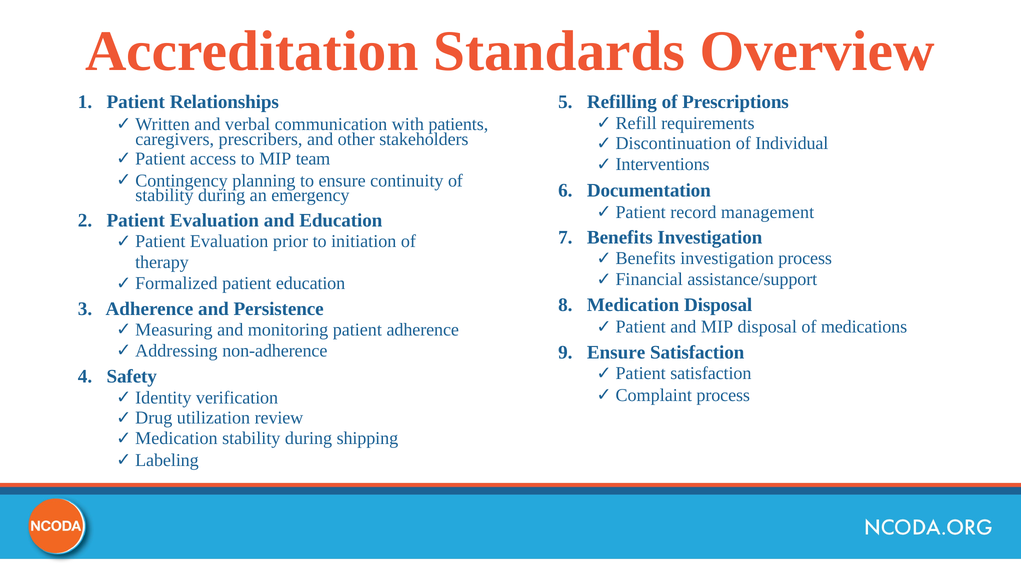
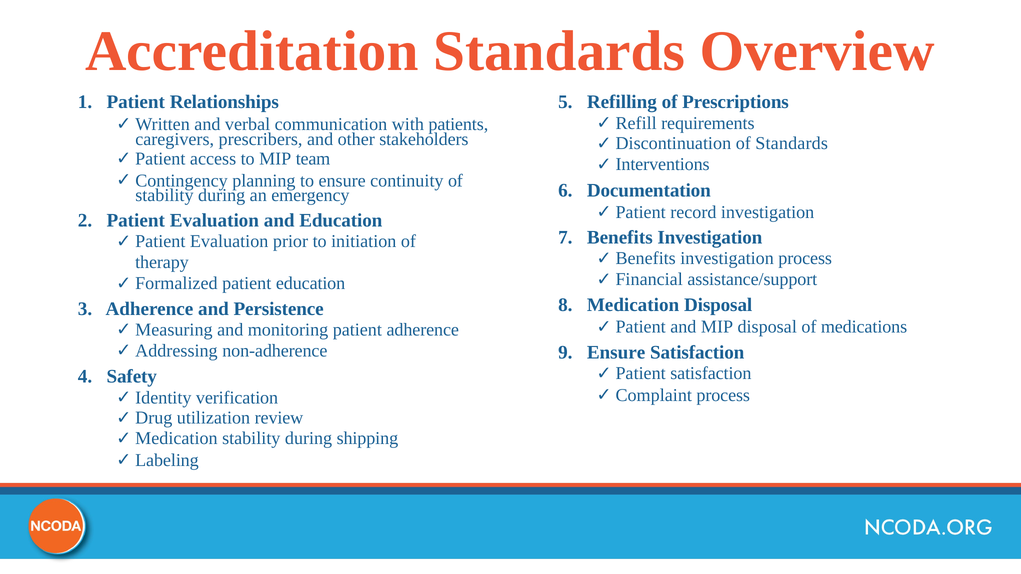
of Individual: Individual -> Standards
record management: management -> investigation
